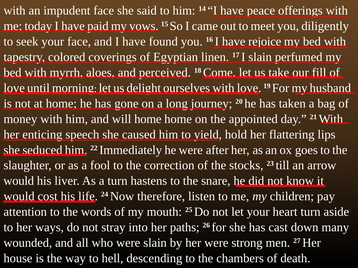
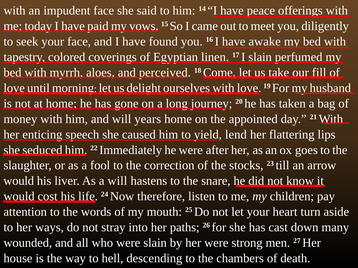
rejoice: rejoice -> awake
will home: home -> years
hold: hold -> lend
a turn: turn -> will
